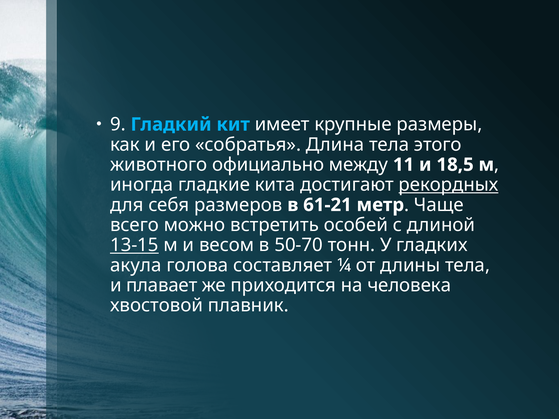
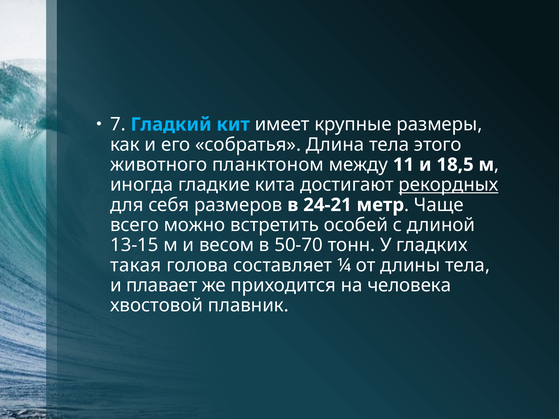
9: 9 -> 7
официально: официально -> планктоном
61-21: 61-21 -> 24-21
13-15 underline: present -> none
акула: акула -> такая
